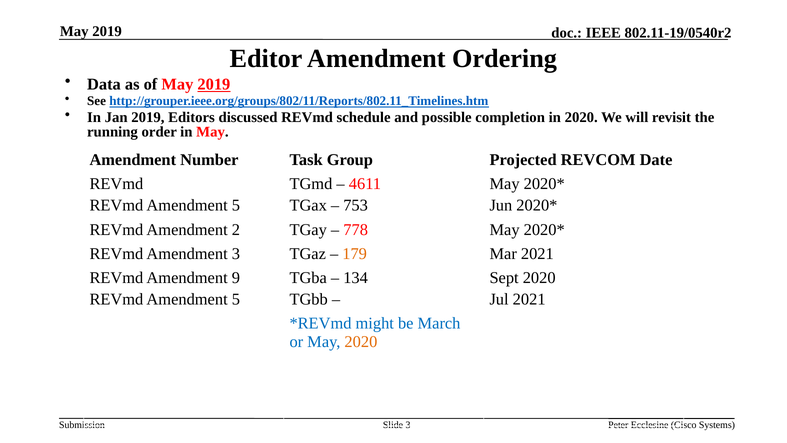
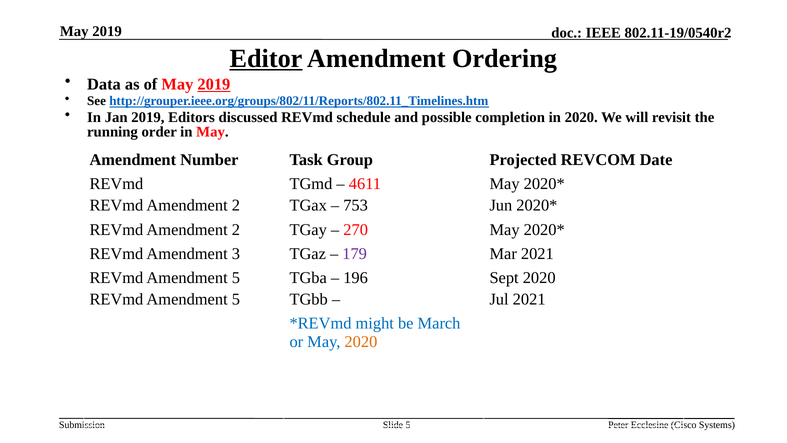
Editor underline: none -> present
5 at (236, 205): 5 -> 2
778: 778 -> 270
179 colour: orange -> purple
9 at (236, 278): 9 -> 5
134: 134 -> 196
Slide 3: 3 -> 5
